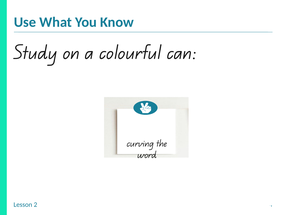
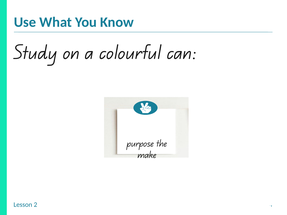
curving: curving -> purpose
word at (147, 155): word -> make
